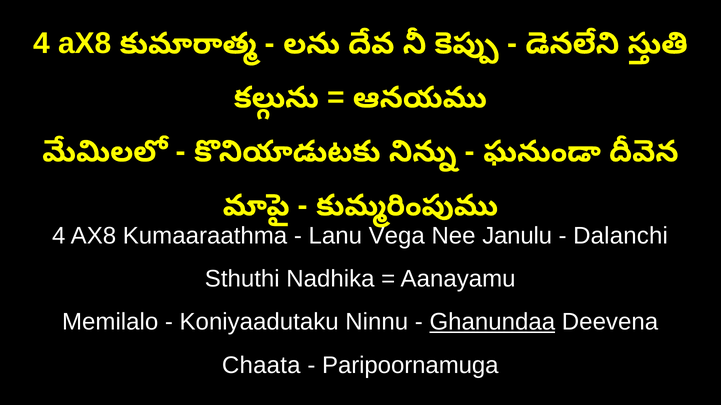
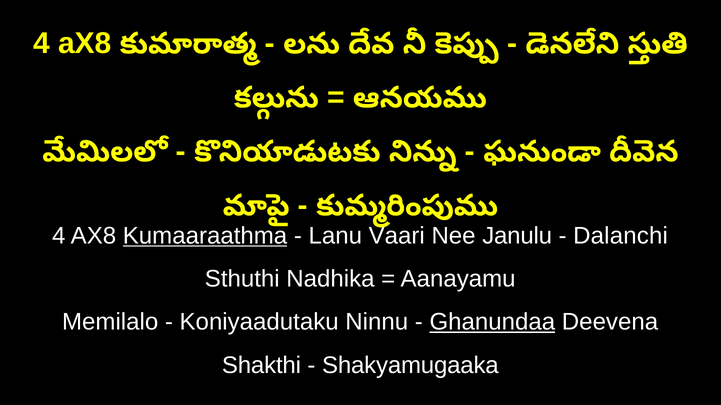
Kumaaraathma underline: none -> present
Vega: Vega -> Vaari
Chaata: Chaata -> Shakthi
Paripoornamuga: Paripoornamuga -> Shakyamugaaka
